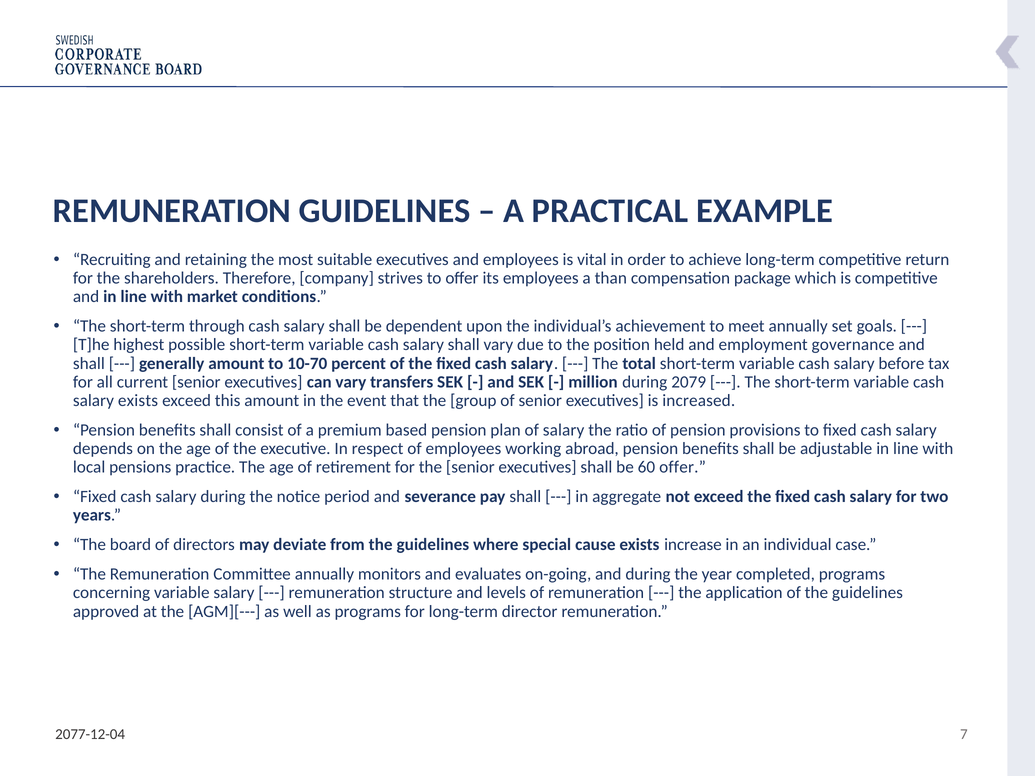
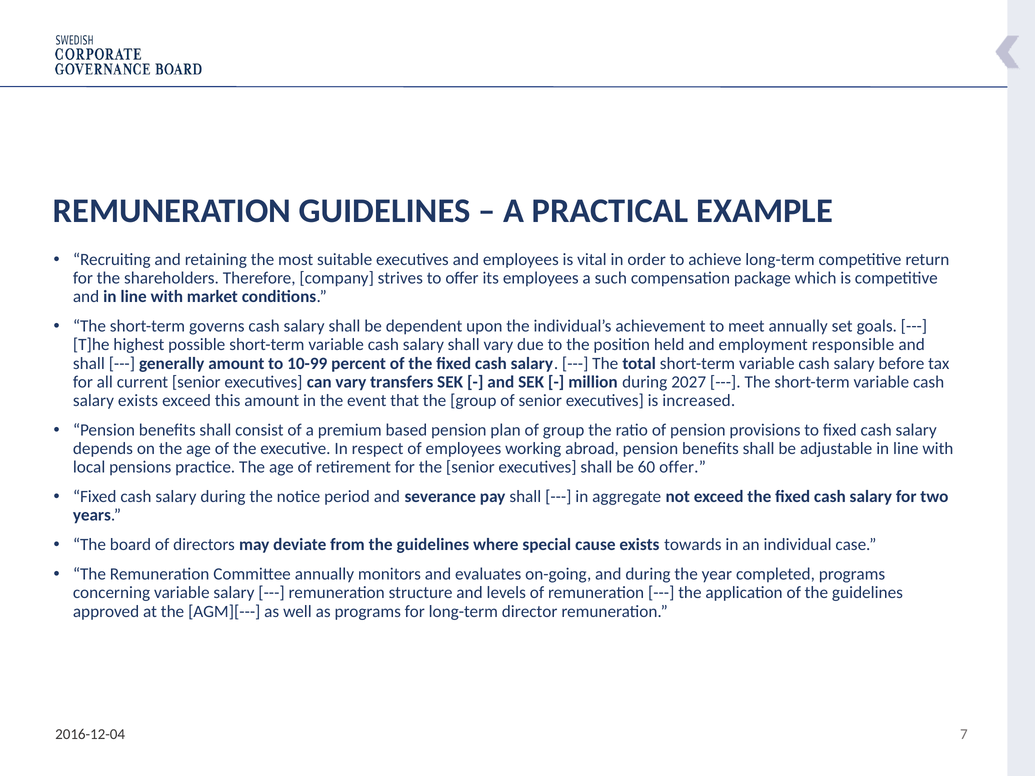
than: than -> such
through: through -> governs
governance: governance -> responsible
10-70: 10-70 -> 10-99
2079: 2079 -> 2027
of salary: salary -> group
increase: increase -> towards
2077-12-04: 2077-12-04 -> 2016-12-04
